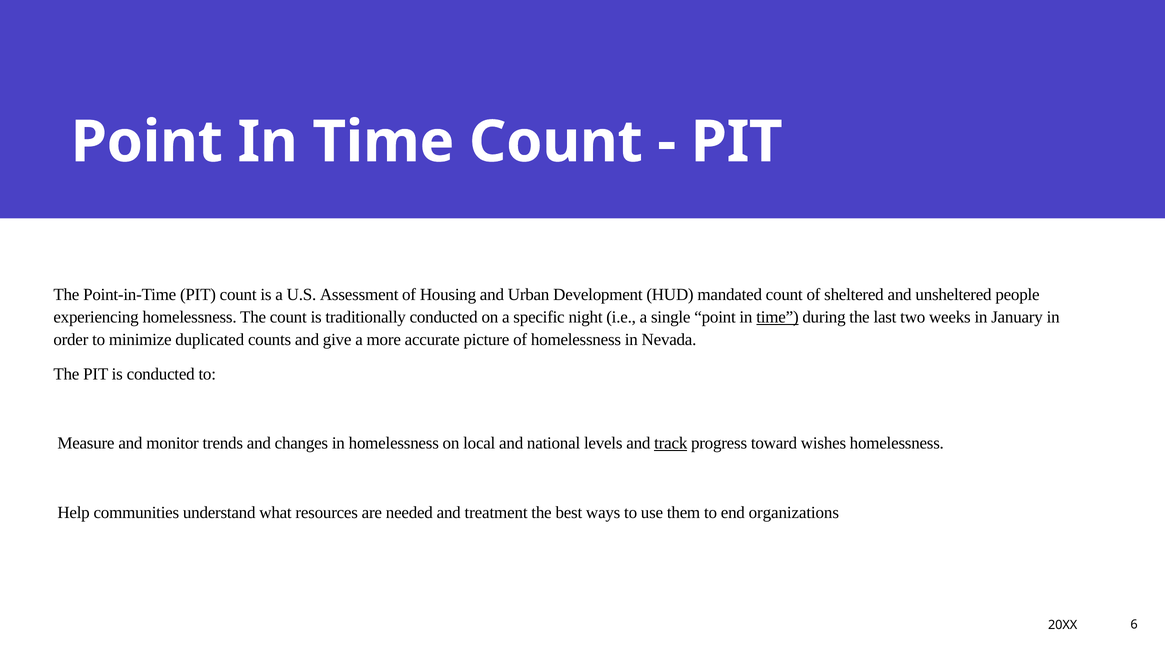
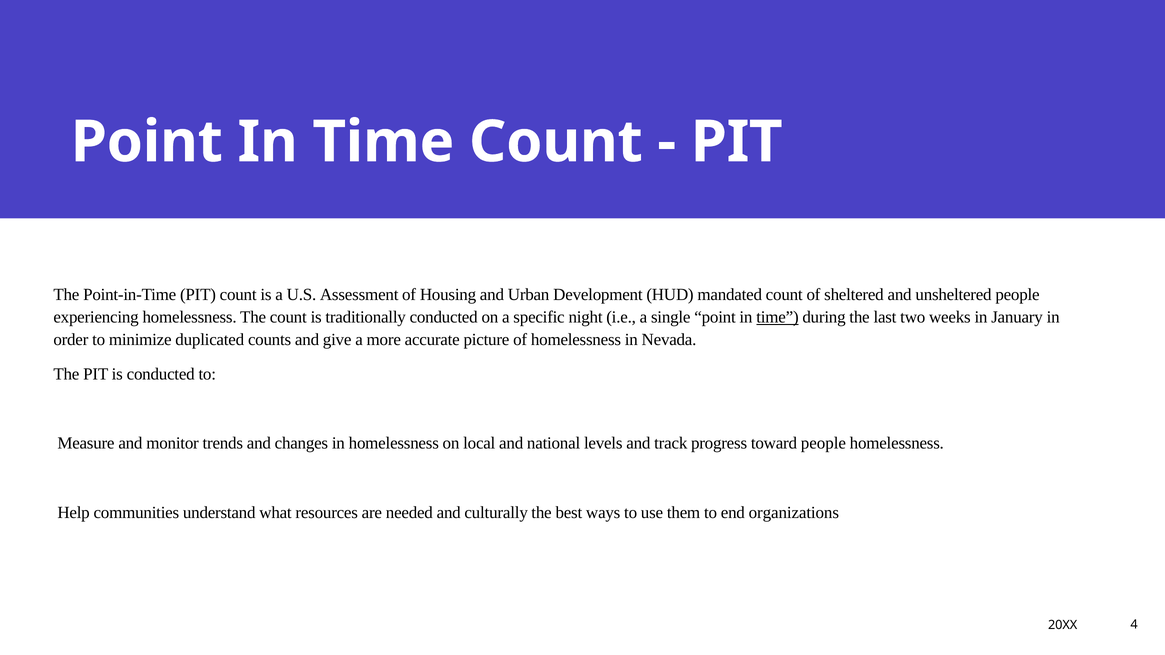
track underline: present -> none
toward wishes: wishes -> people
treatment: treatment -> culturally
6: 6 -> 4
